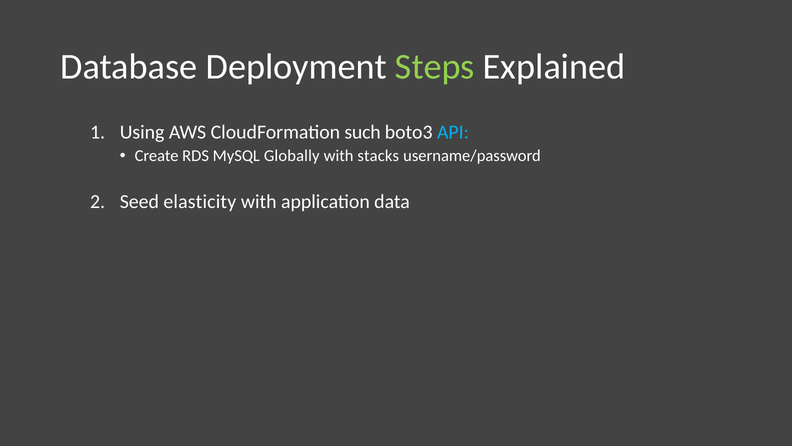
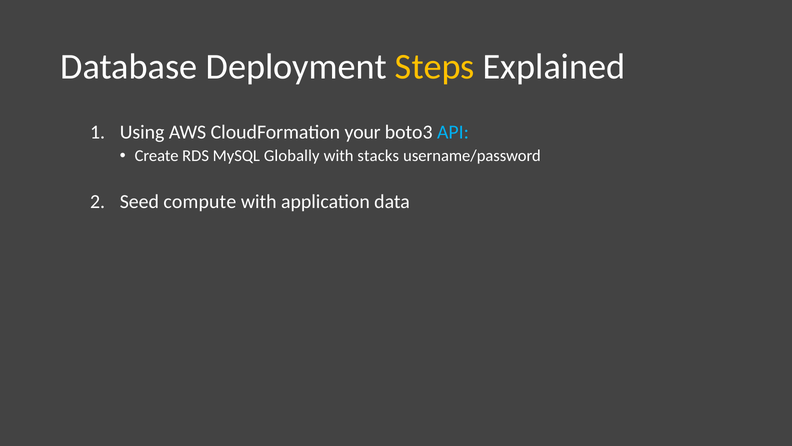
Steps colour: light green -> yellow
such: such -> your
elasticity: elasticity -> compute
